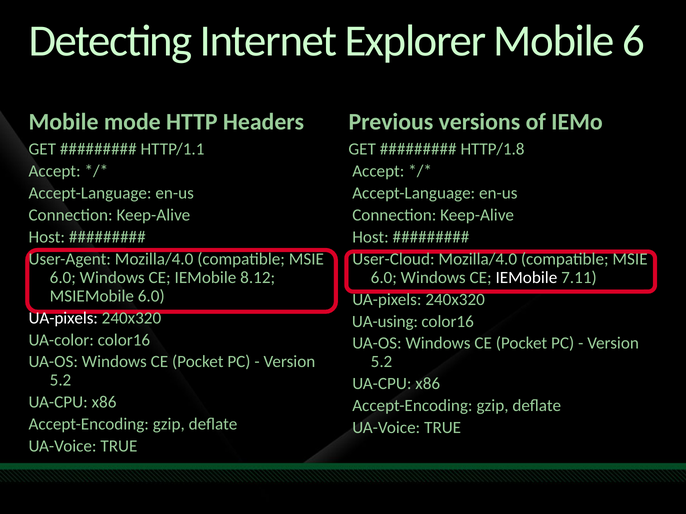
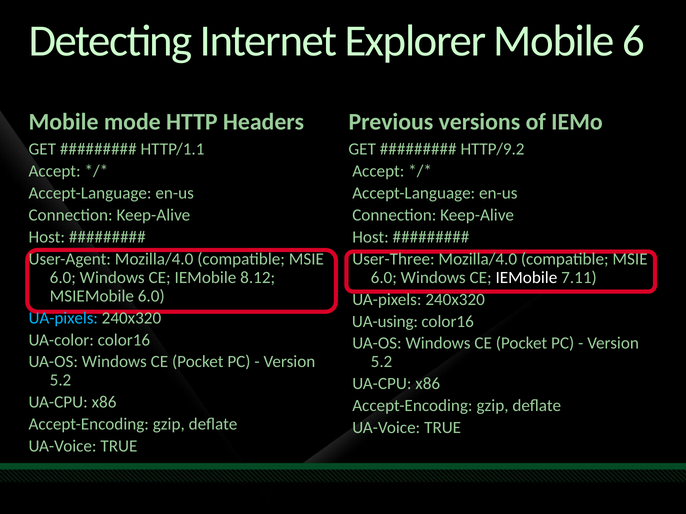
HTTP/1.8: HTTP/1.8 -> HTTP/9.2
User-Cloud: User-Cloud -> User-Three
UA-pixels at (63, 318) colour: white -> light blue
